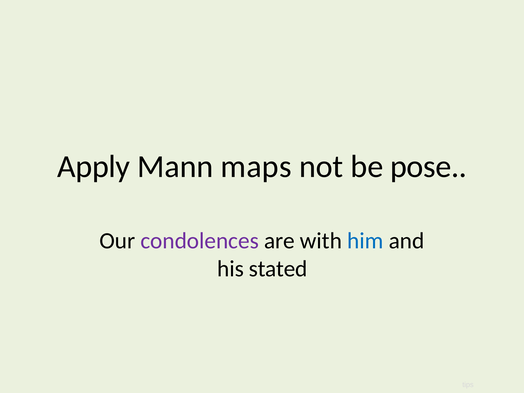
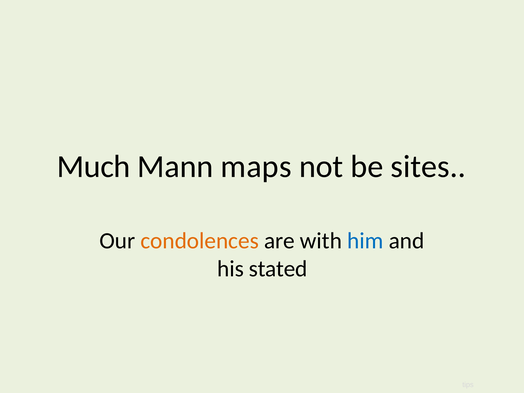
Apply: Apply -> Much
pose: pose -> sites
condolences colour: purple -> orange
